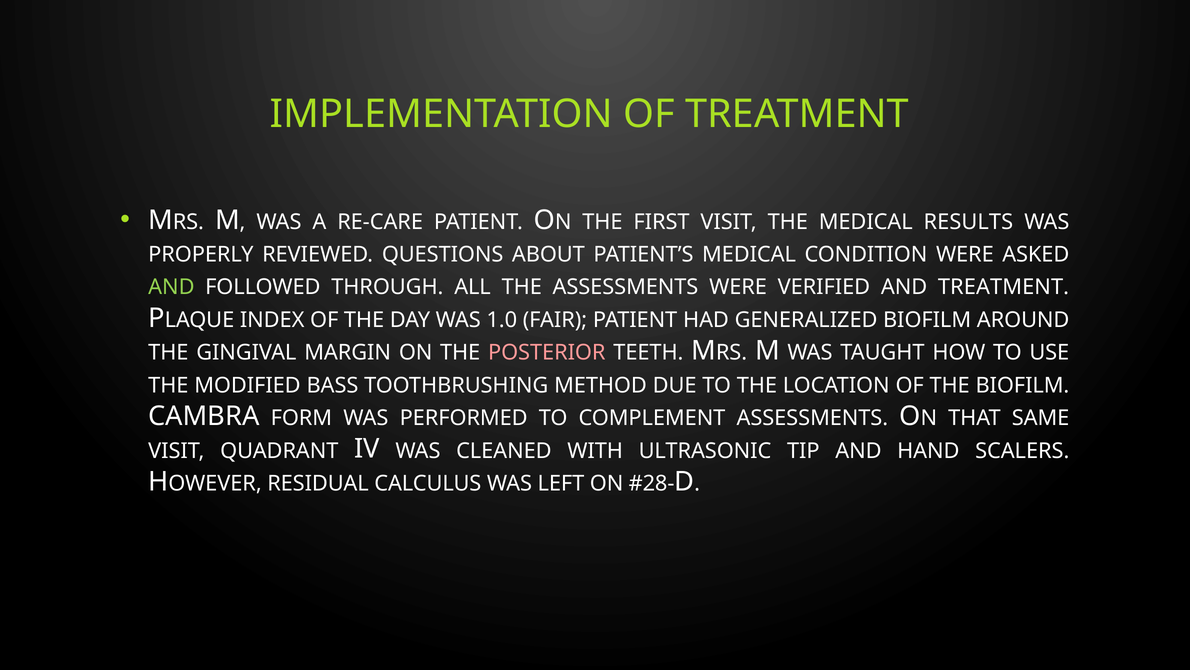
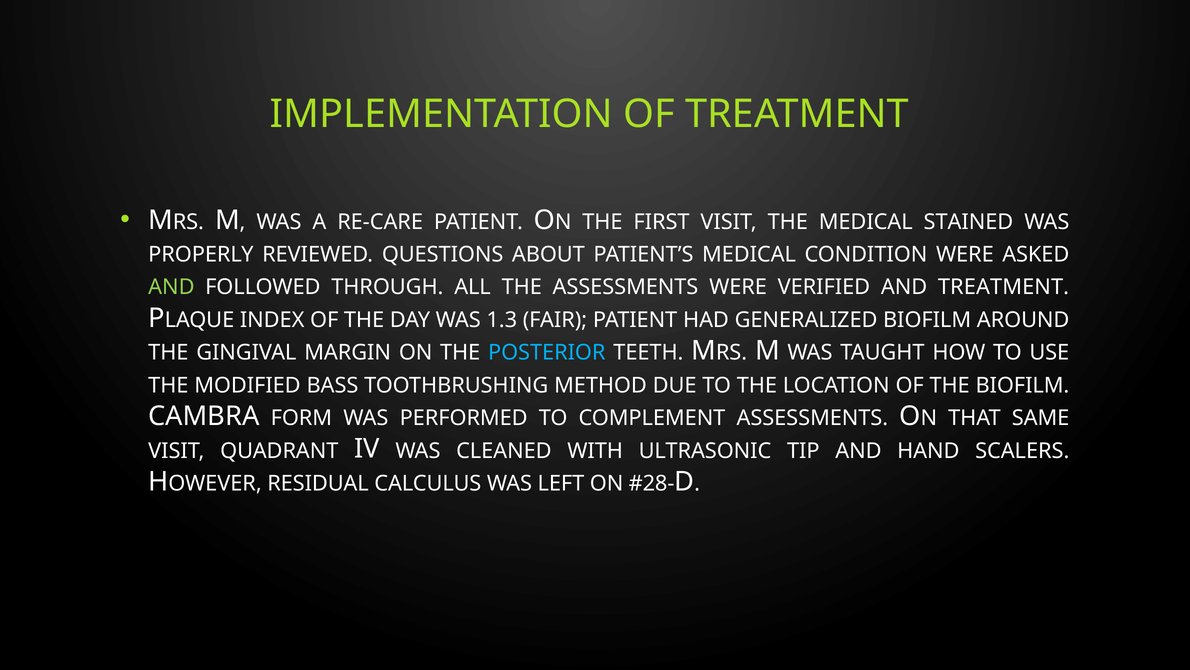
RESULTS: RESULTS -> STAINED
1.0: 1.0 -> 1.3
POSTERIOR colour: pink -> light blue
